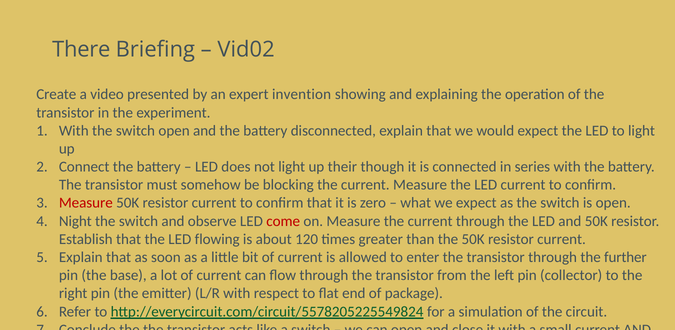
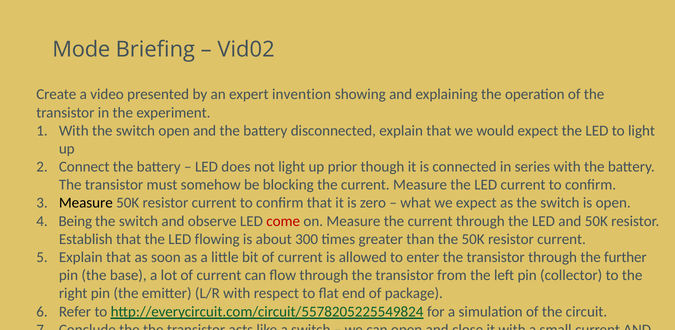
There: There -> Mode
their: their -> prior
Measure at (86, 203) colour: red -> black
Night: Night -> Being
120: 120 -> 300
